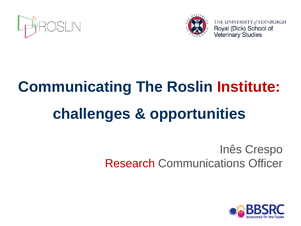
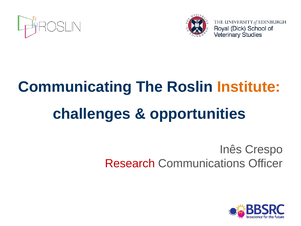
Institute colour: red -> orange
